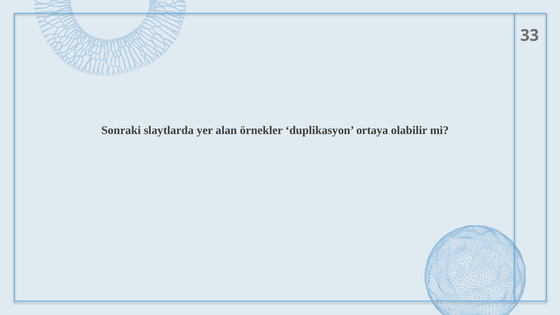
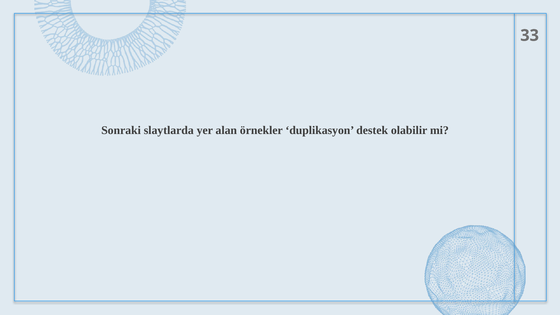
ortaya: ortaya -> destek
